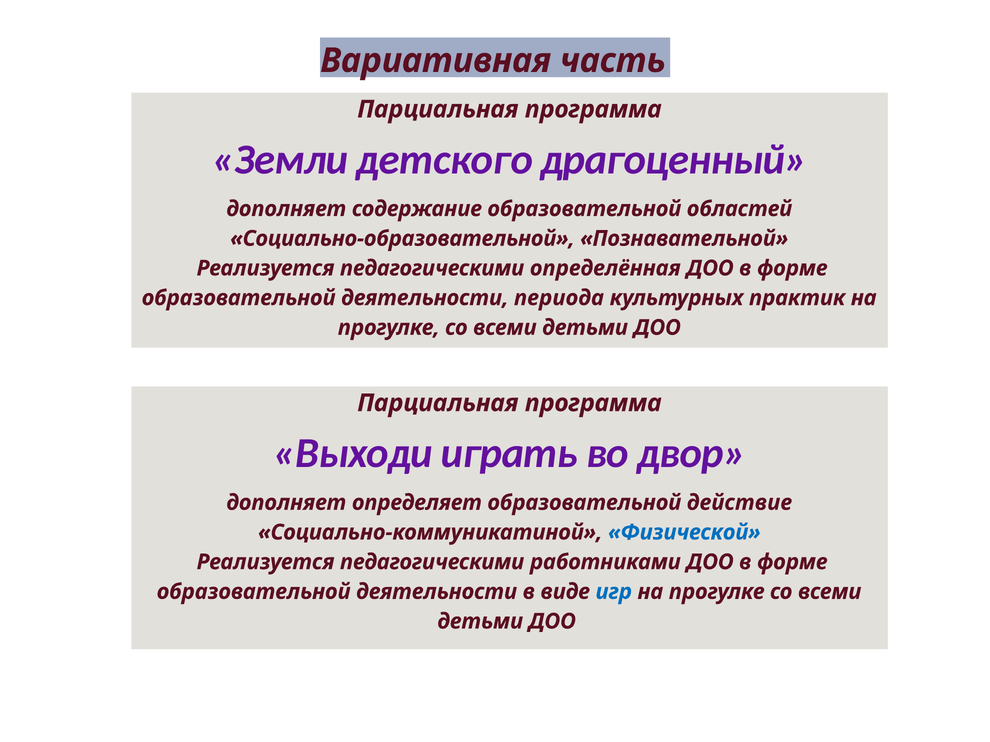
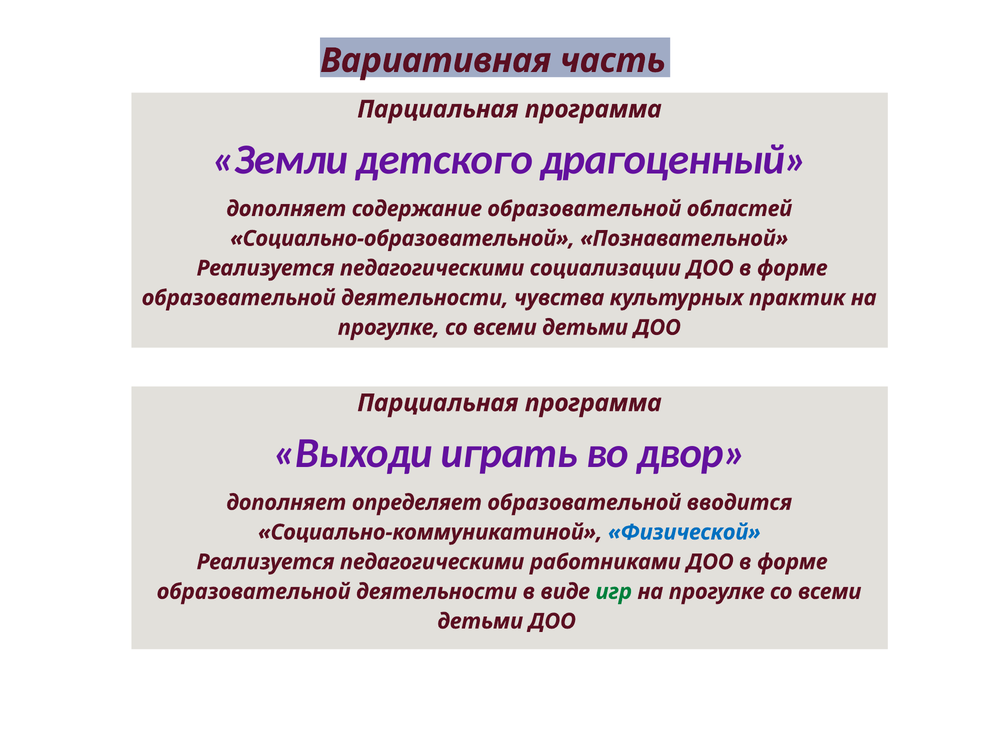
определённая: определённая -> социализации
периода: периода -> чувства
действие: действие -> вводится
игр colour: blue -> green
